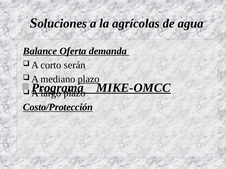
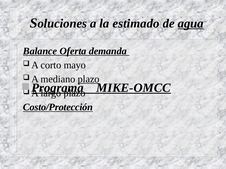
agrícolas: agrícolas -> estimado
agua underline: none -> present
serán: serán -> mayo
